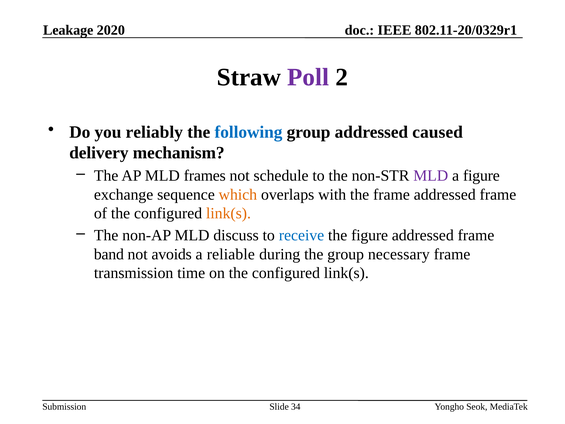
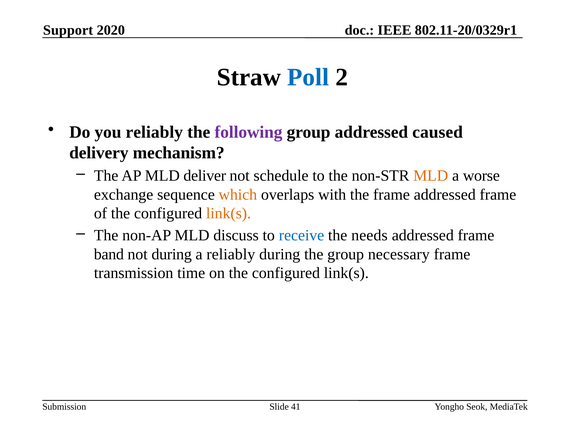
Leakage: Leakage -> Support
Poll colour: purple -> blue
following colour: blue -> purple
frames: frames -> deliver
MLD at (431, 176) colour: purple -> orange
a figure: figure -> worse
the figure: figure -> needs
not avoids: avoids -> during
a reliable: reliable -> reliably
34: 34 -> 41
